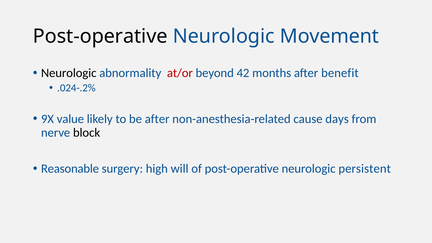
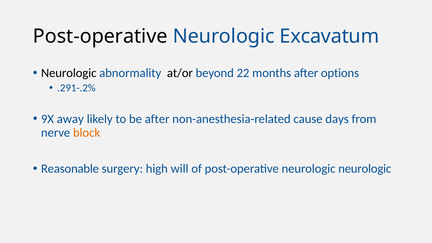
Movement: Movement -> Excavatum
at/or colour: red -> black
42: 42 -> 22
benefit: benefit -> options
.024-.2%: .024-.2% -> .291-.2%
value: value -> away
block colour: black -> orange
neurologic persistent: persistent -> neurologic
